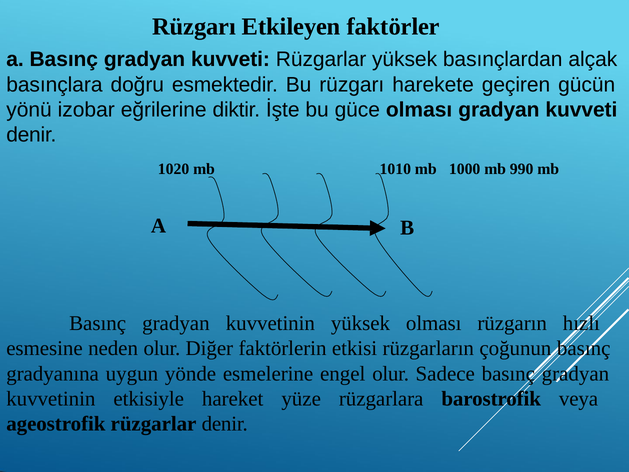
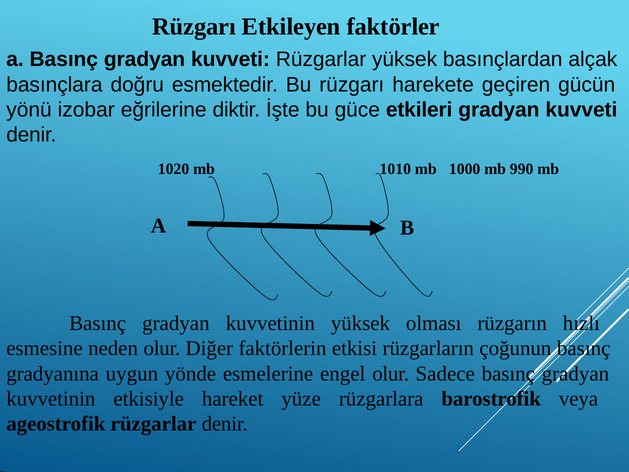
güce olması: olması -> etkileri
